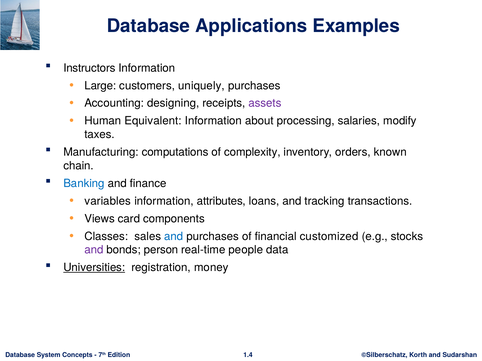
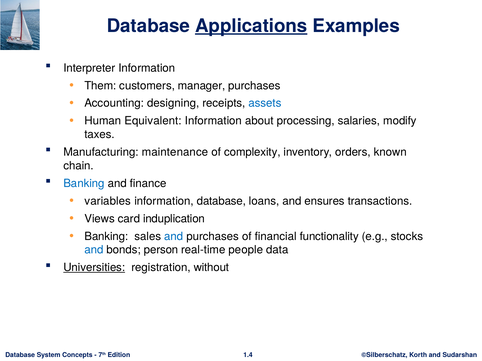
Applications underline: none -> present
Instructors: Instructors -> Interpreter
Large: Large -> Them
uniquely: uniquely -> manager
assets colour: purple -> blue
computations: computations -> maintenance
information attributes: attributes -> database
tracking: tracking -> ensures
components: components -> induplication
Classes at (106, 237): Classes -> Banking
customized: customized -> functionality
and at (94, 250) colour: purple -> blue
money: money -> without
